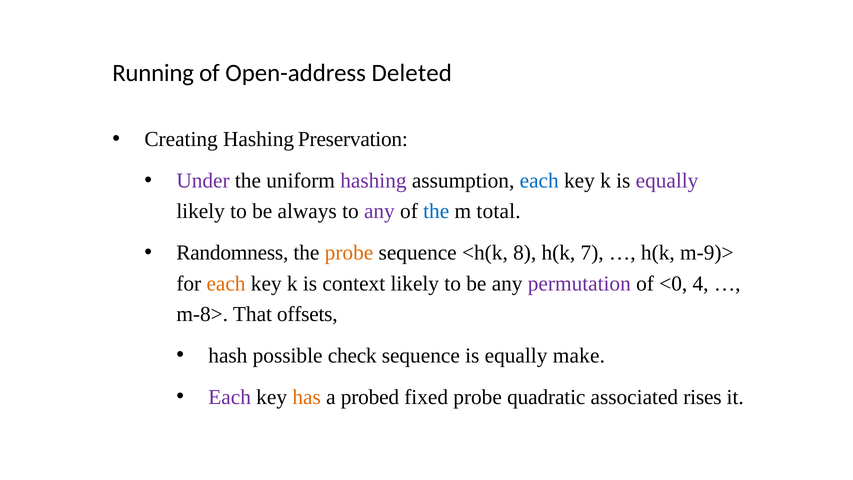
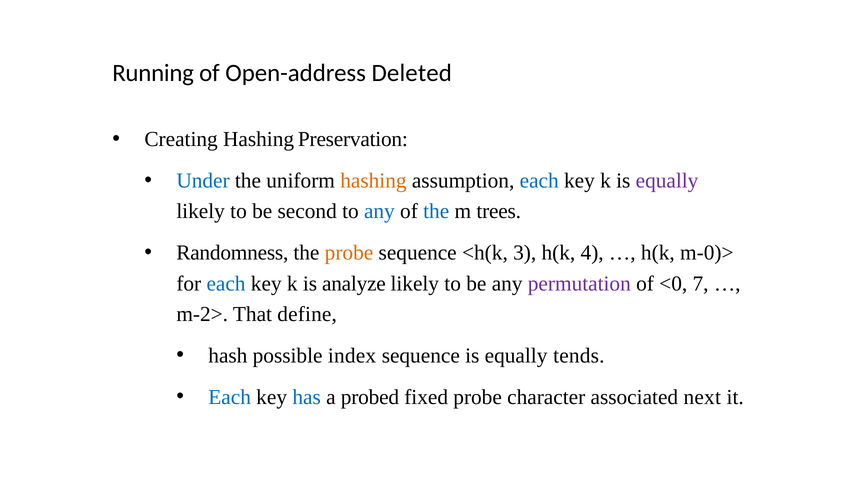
Under colour: purple -> blue
hashing at (373, 181) colour: purple -> orange
always: always -> second
any at (379, 211) colour: purple -> blue
total: total -> trees
8: 8 -> 3
7: 7 -> 4
m-9)>: m-9)> -> m-0)>
each at (226, 283) colour: orange -> blue
context: context -> analyze
4: 4 -> 7
m-8>: m-8> -> m-2>
offsets: offsets -> define
check: check -> index
make: make -> tends
Each at (230, 397) colour: purple -> blue
has colour: orange -> blue
quadratic: quadratic -> character
rises: rises -> next
